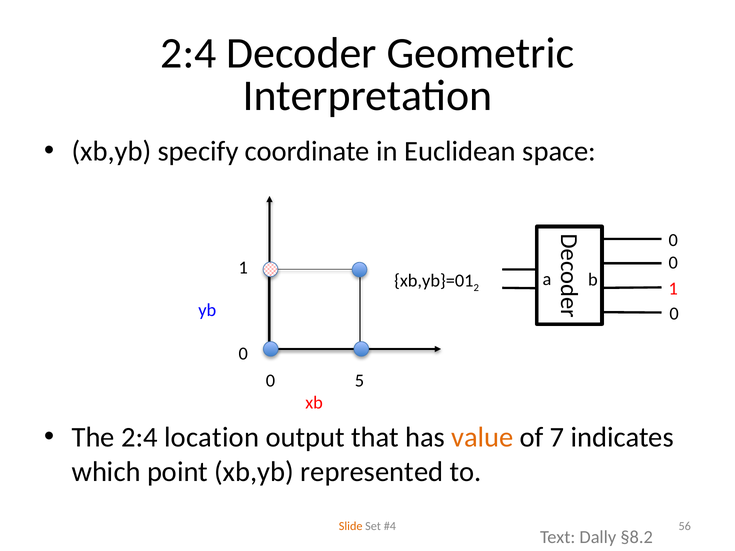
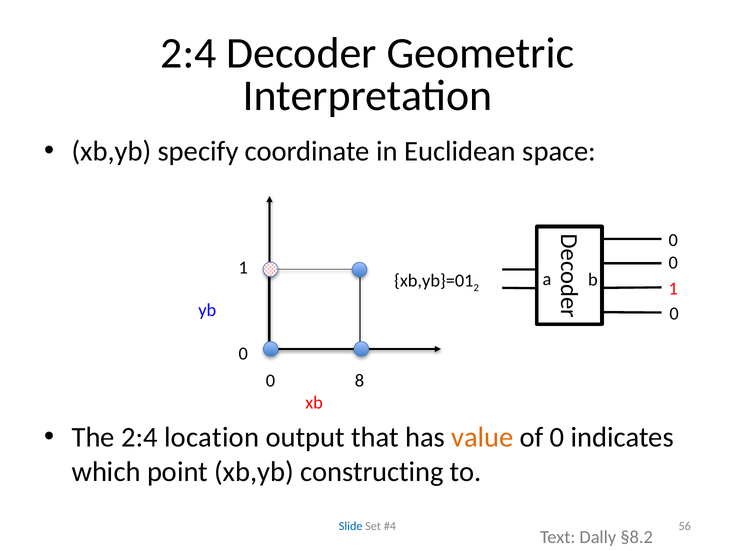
5: 5 -> 8
of 7: 7 -> 0
represented: represented -> constructing
Slide colour: orange -> blue
